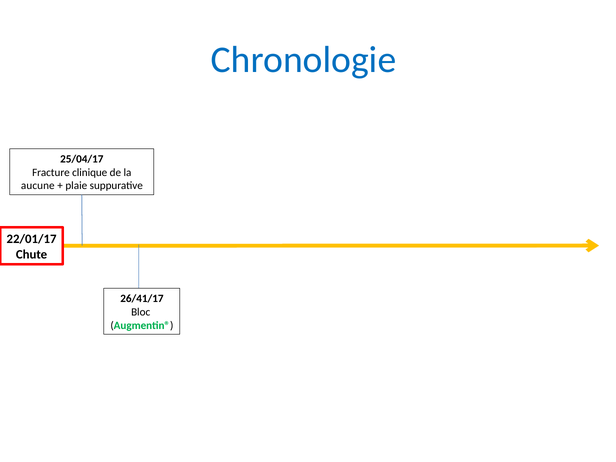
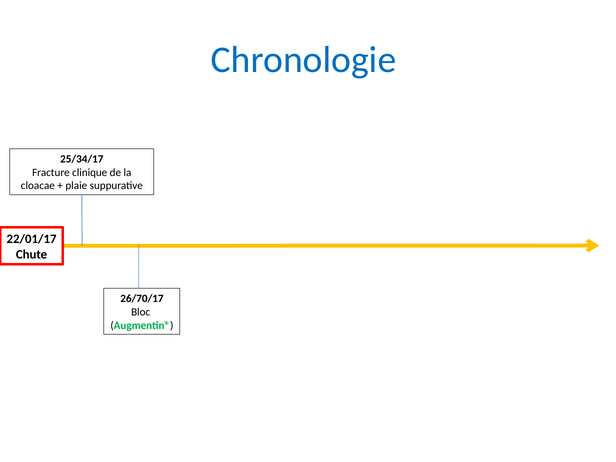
25/04/17: 25/04/17 -> 25/34/17
aucune: aucune -> cloacae
26/41/17: 26/41/17 -> 26/70/17
